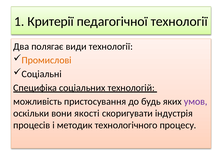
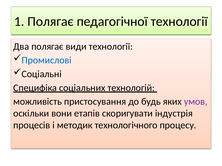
1 Критерії: Критерії -> Полягає
Промислові colour: orange -> blue
якості: якості -> етапів
